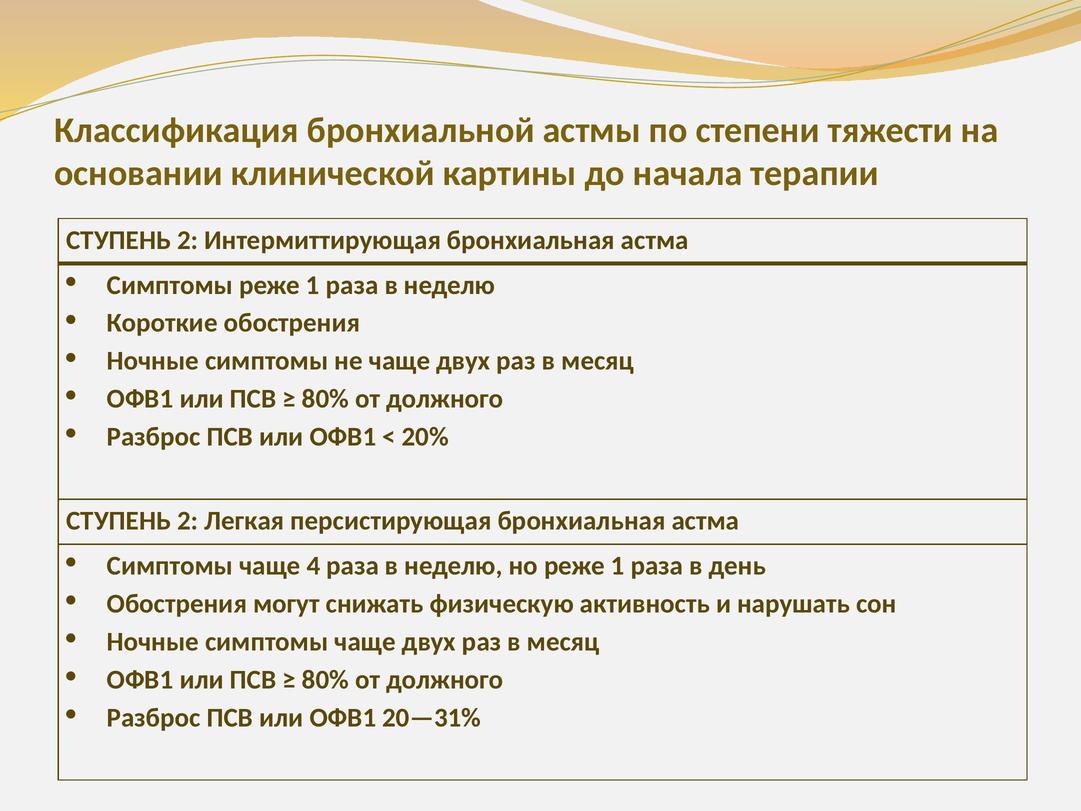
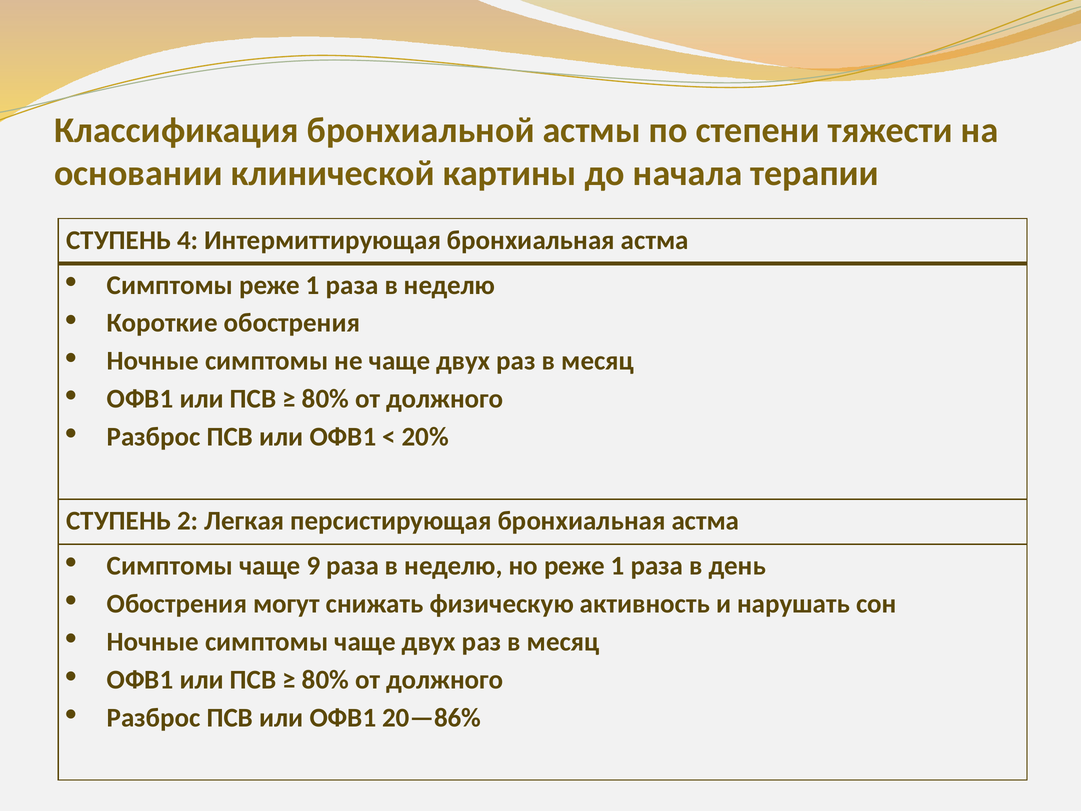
2 at (188, 240): 2 -> 4
4: 4 -> 9
20—31%: 20—31% -> 20—86%
